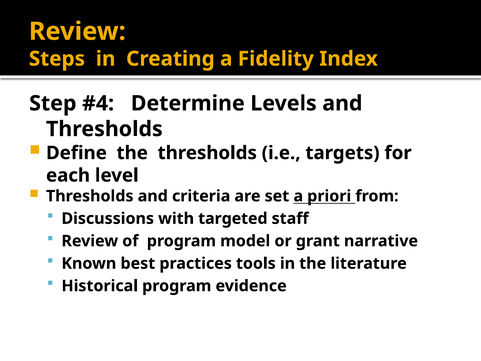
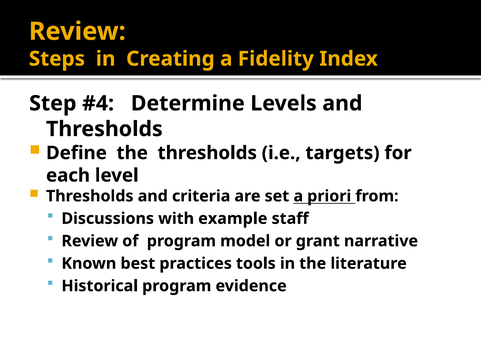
targeted: targeted -> example
